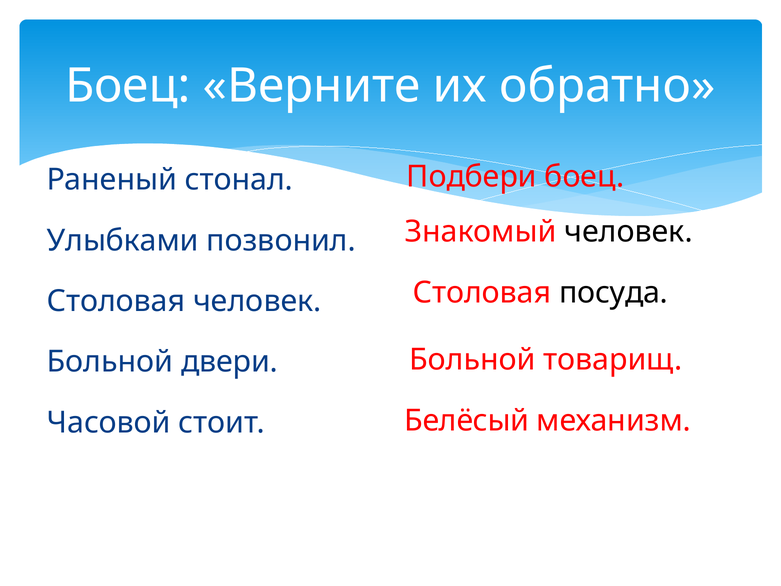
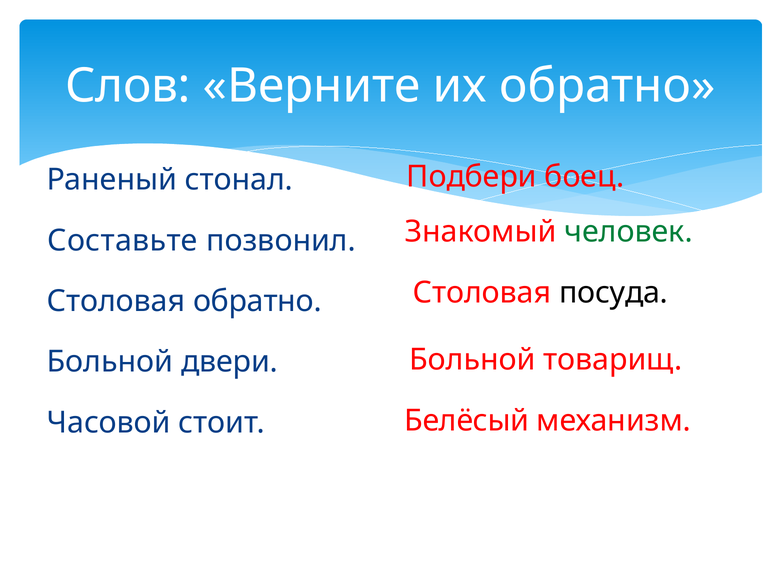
Боец at (128, 86): Боец -> Слов
человек at (628, 232) colour: black -> green
Улыбками: Улыбками -> Составьте
Столовая человек: человек -> обратно
